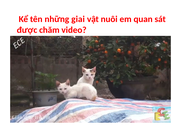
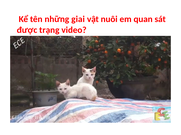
chăm: chăm -> trạng
